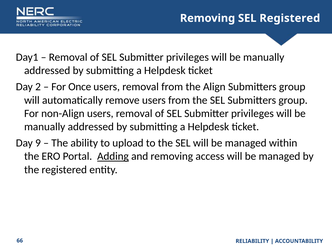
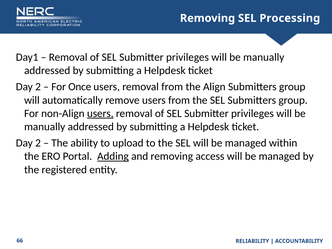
SEL Registered: Registered -> Processing
users at (100, 113) underline: none -> present
9 at (38, 143): 9 -> 2
